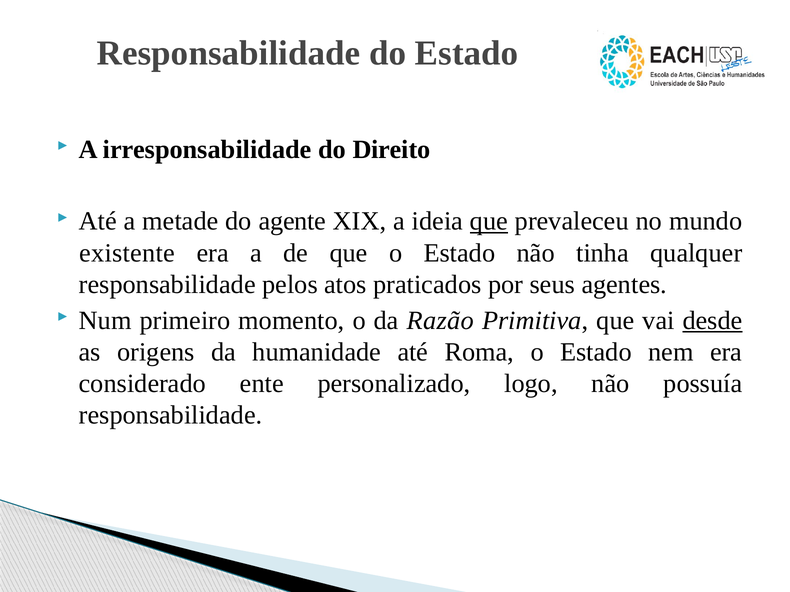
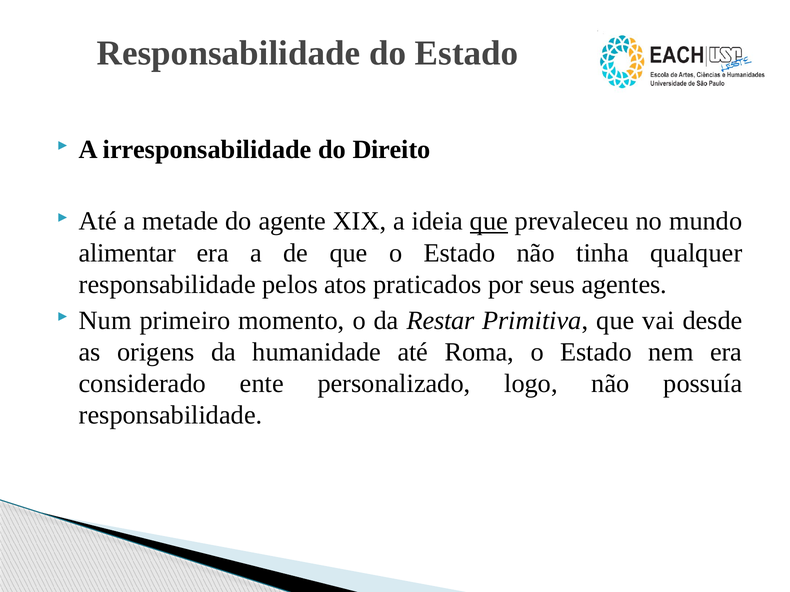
existente: existente -> alimentar
Razão: Razão -> Restar
desde underline: present -> none
